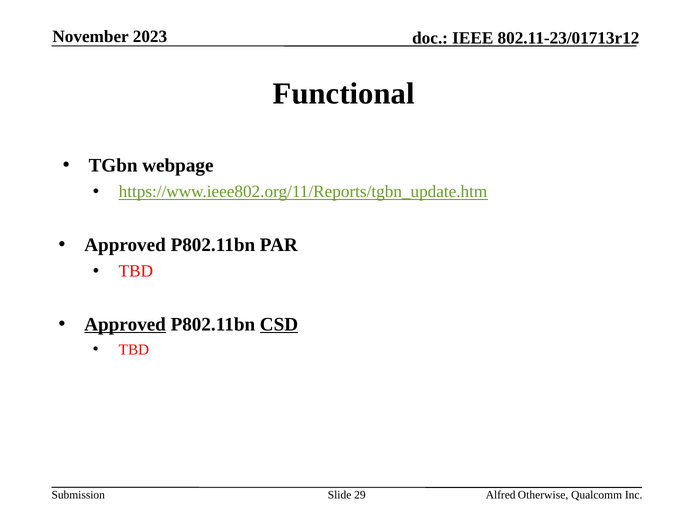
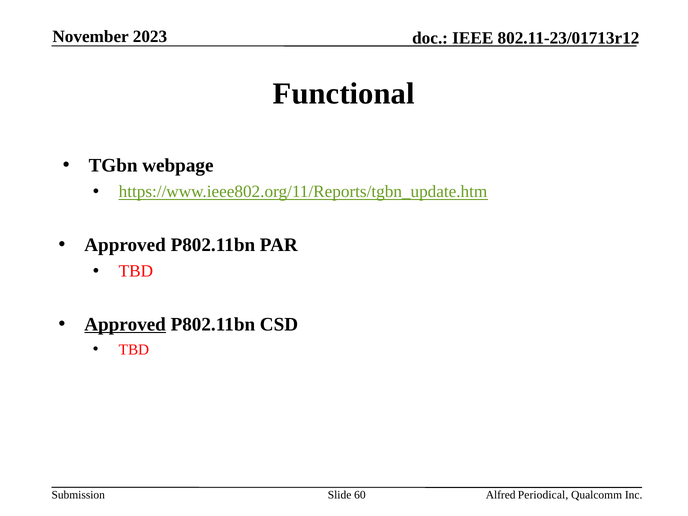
CSD underline: present -> none
29: 29 -> 60
Otherwise: Otherwise -> Periodical
